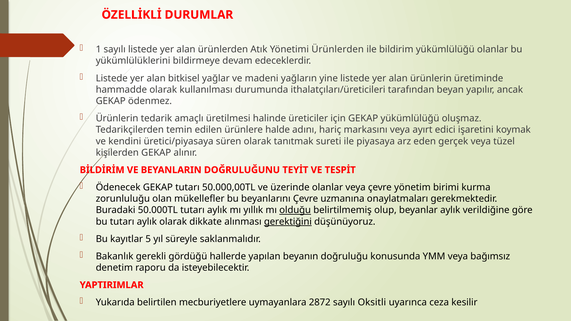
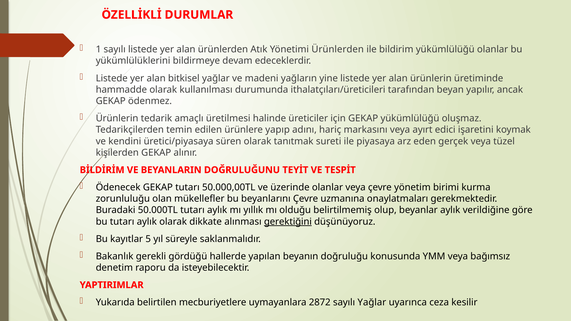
halde: halde -> yapıp
olduğu underline: present -> none
sayılı Oksitli: Oksitli -> Yağlar
